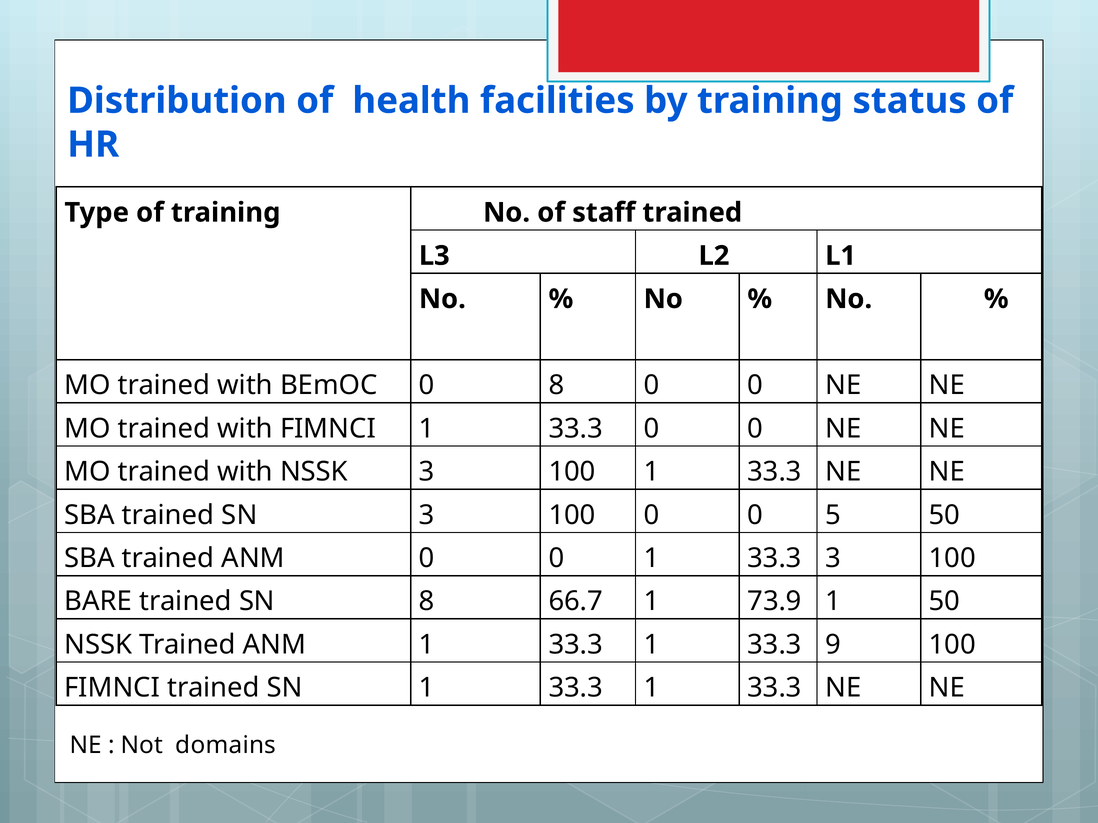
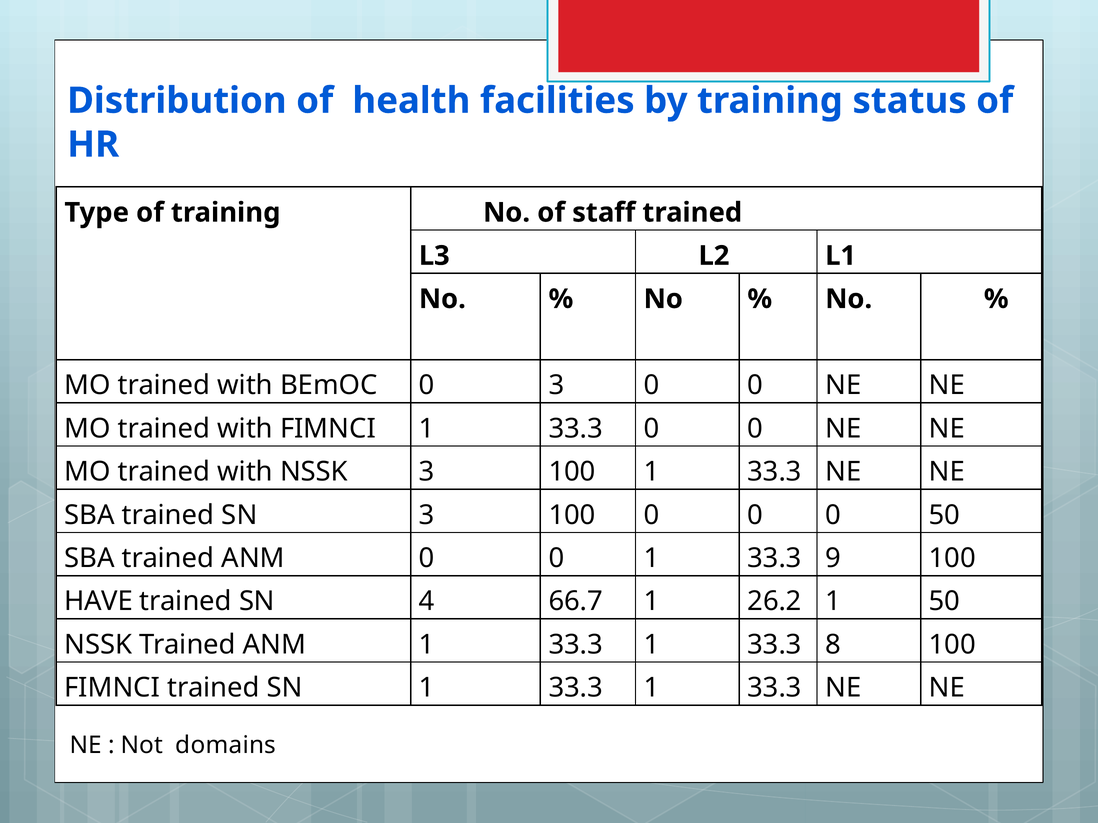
0 8: 8 -> 3
0 0 5: 5 -> 0
33.3 3: 3 -> 9
BARE: BARE -> HAVE
SN 8: 8 -> 4
73.9: 73.9 -> 26.2
9: 9 -> 8
